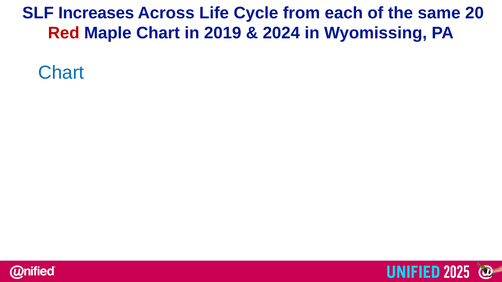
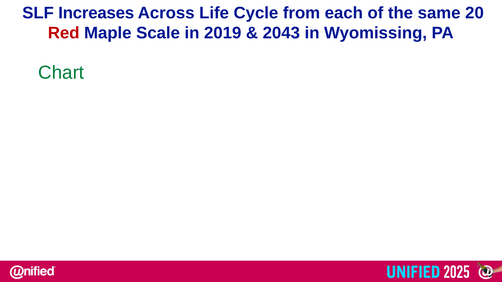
Maple Chart: Chart -> Scale
2024: 2024 -> 2043
Chart at (61, 73) colour: blue -> green
